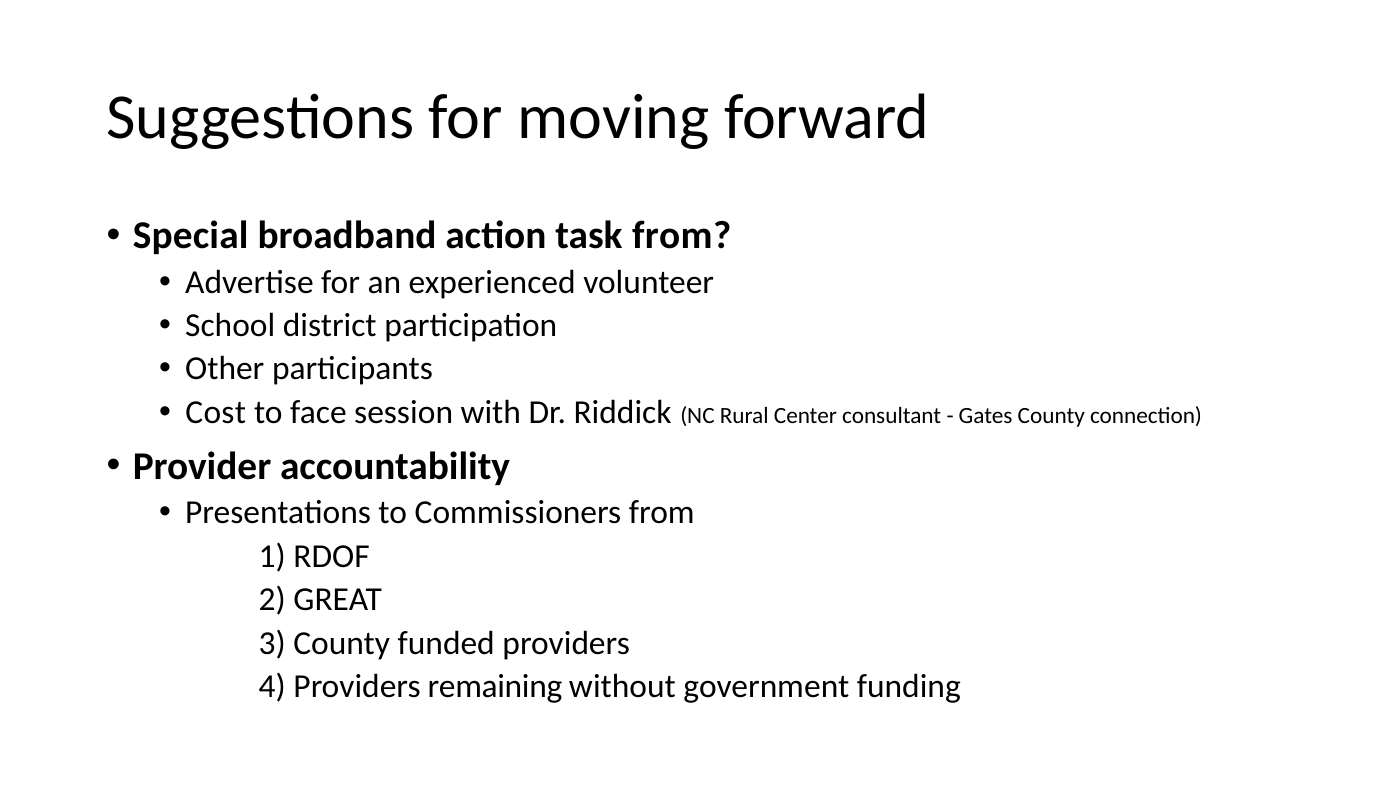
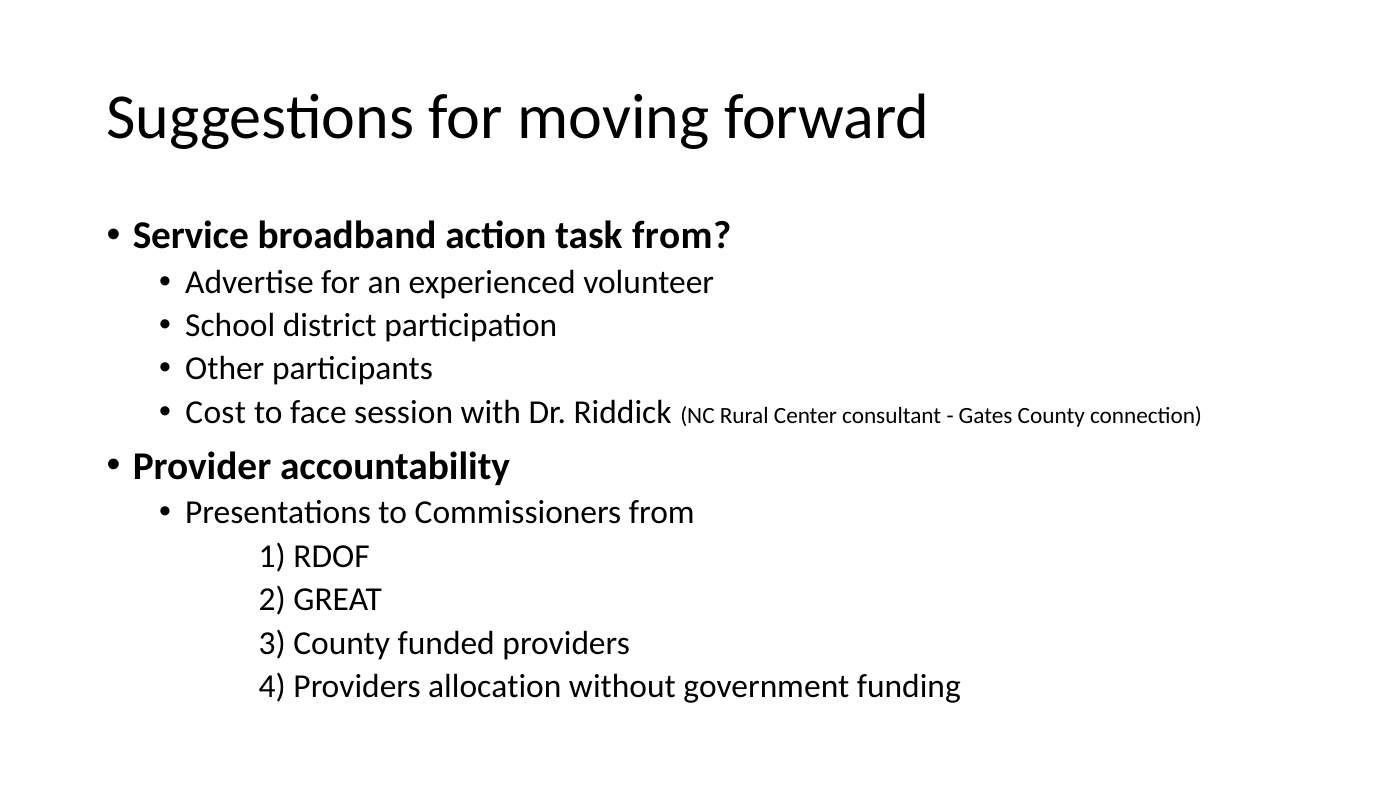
Special: Special -> Service
remaining: remaining -> allocation
